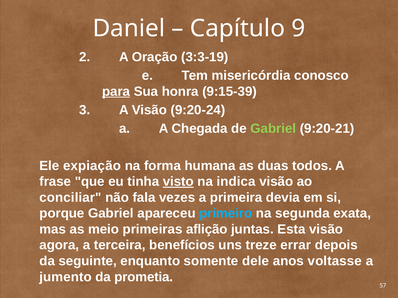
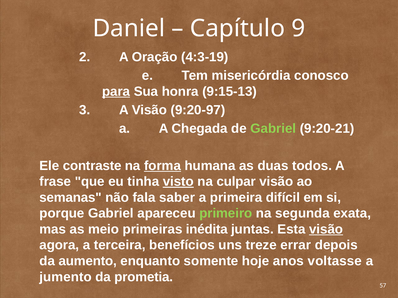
3:3-19: 3:3-19 -> 4:3-19
9:15-39: 9:15-39 -> 9:15-13
9:20-24: 9:20-24 -> 9:20-97
expiação: expiação -> contraste
forma underline: none -> present
indica: indica -> culpar
conciliar: conciliar -> semanas
vezes: vezes -> saber
devia: devia -> difícil
primeiro colour: light blue -> light green
aflição: aflição -> inédita
visão at (326, 230) underline: none -> present
seguinte: seguinte -> aumento
dele: dele -> hoje
